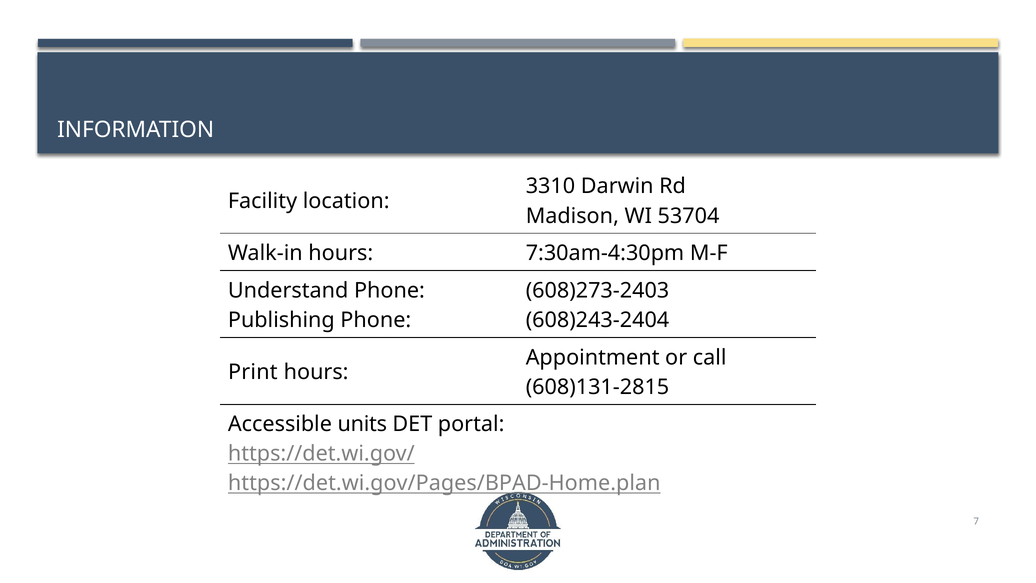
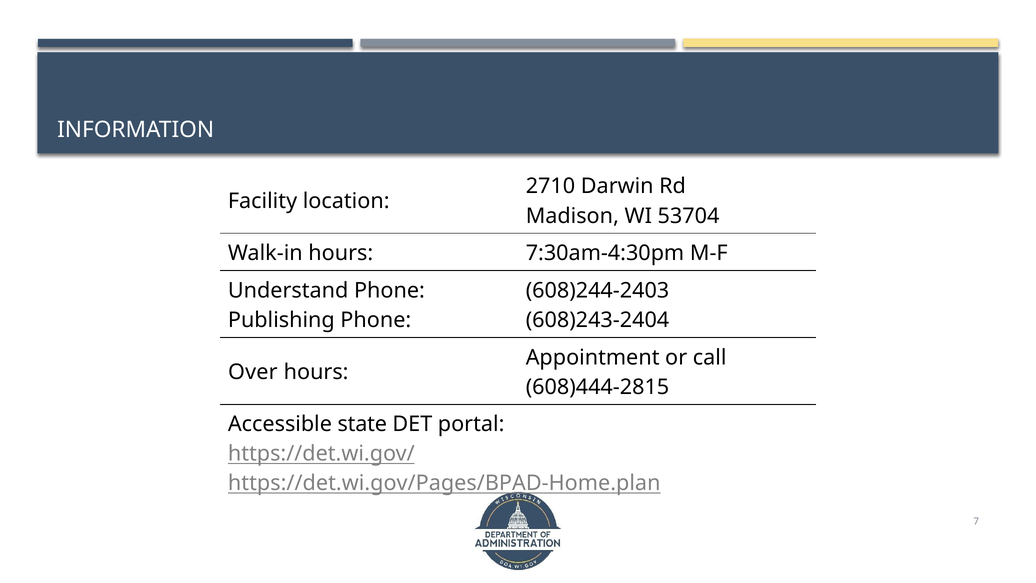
3310: 3310 -> 2710
608)273-2403: 608)273-2403 -> 608)244-2403
Print: Print -> Over
608)131-2815: 608)131-2815 -> 608)444-2815
units: units -> state
